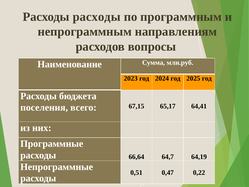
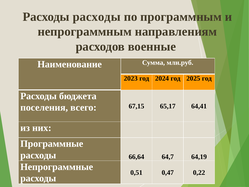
вопросы: вопросы -> военные
